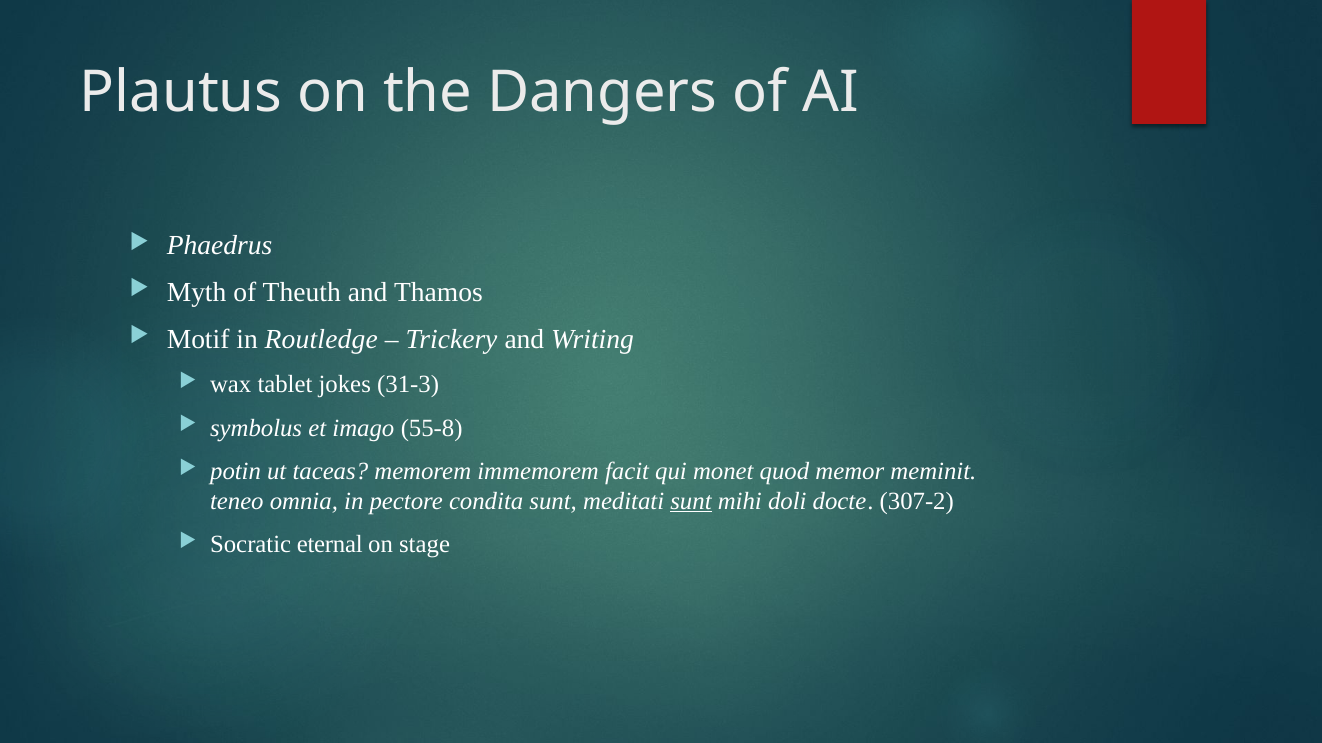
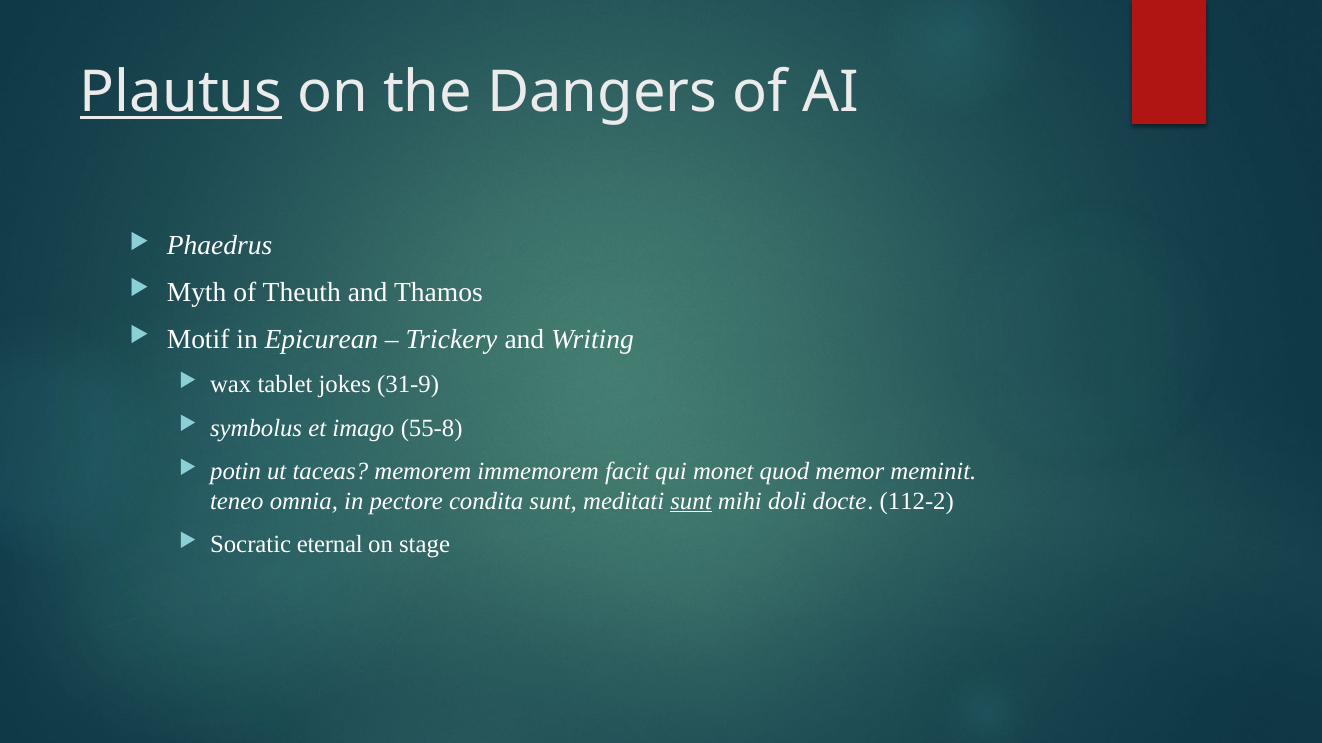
Plautus underline: none -> present
Routledge: Routledge -> Epicurean
31-3: 31-3 -> 31-9
307-2: 307-2 -> 112-2
